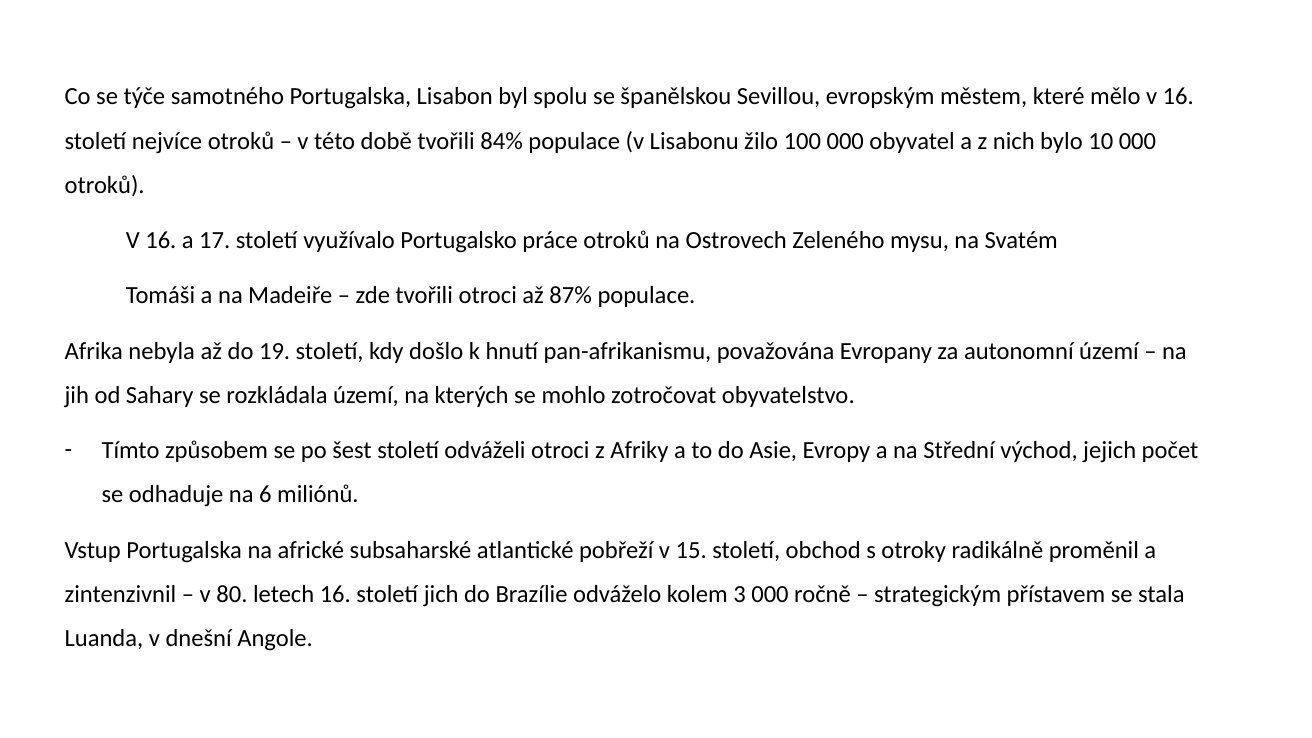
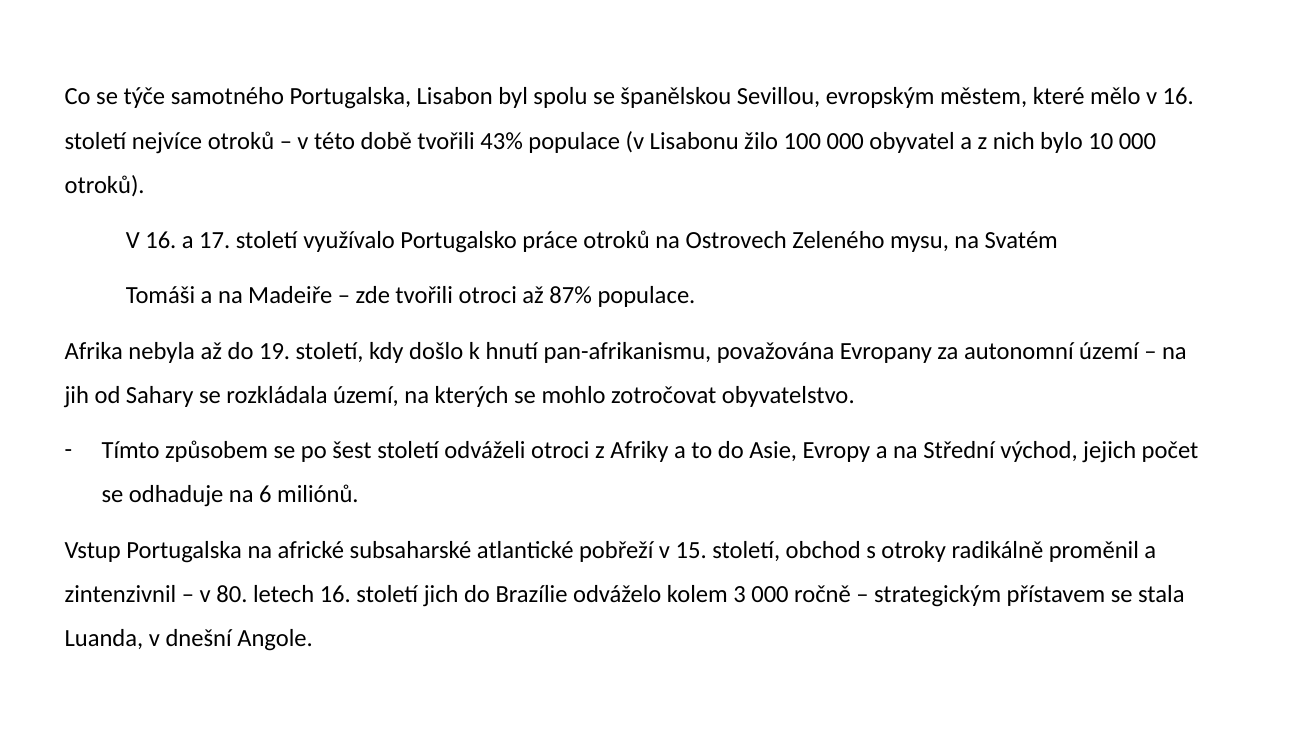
84%: 84% -> 43%
